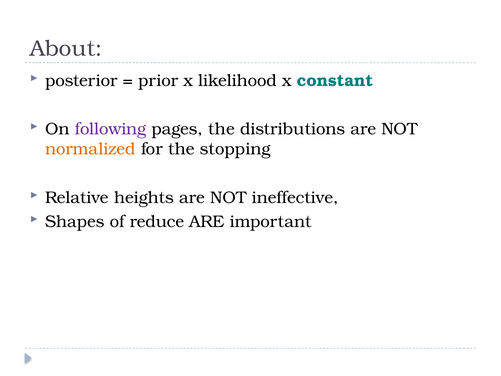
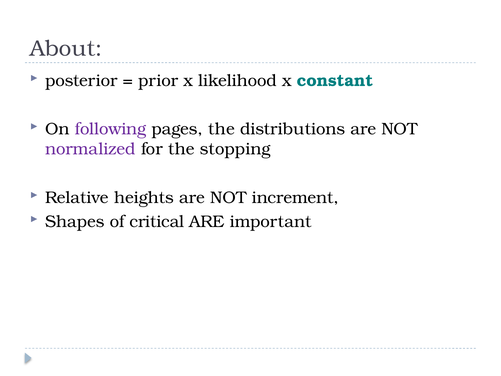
normalized colour: orange -> purple
ineffective: ineffective -> increment
reduce: reduce -> critical
